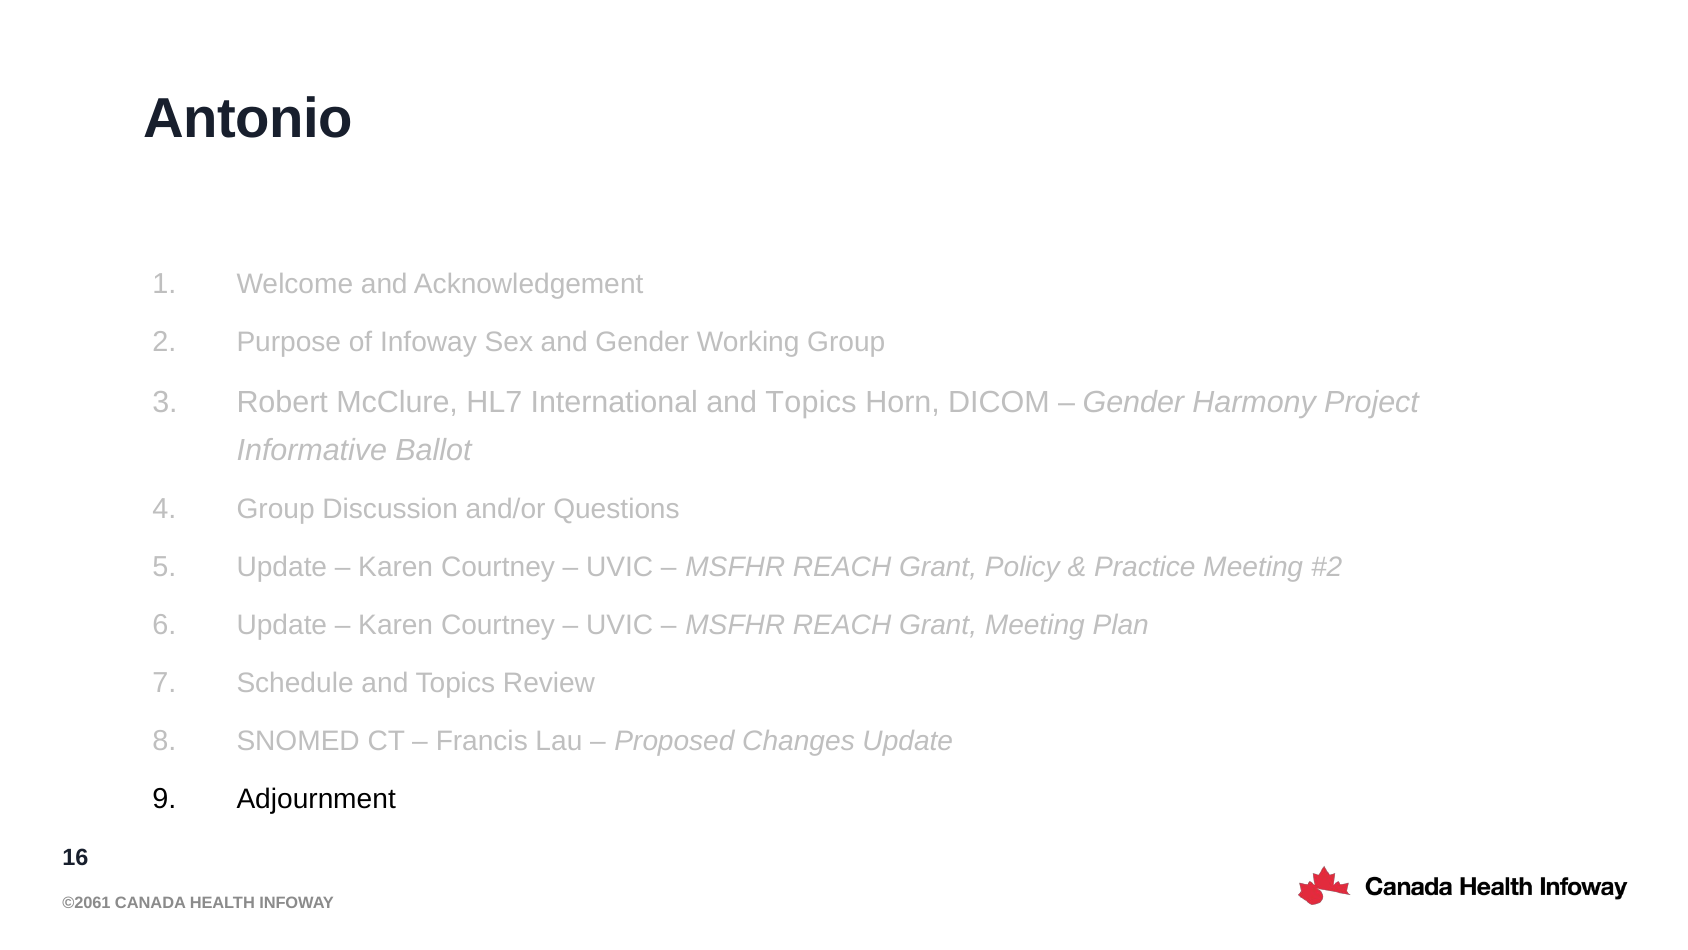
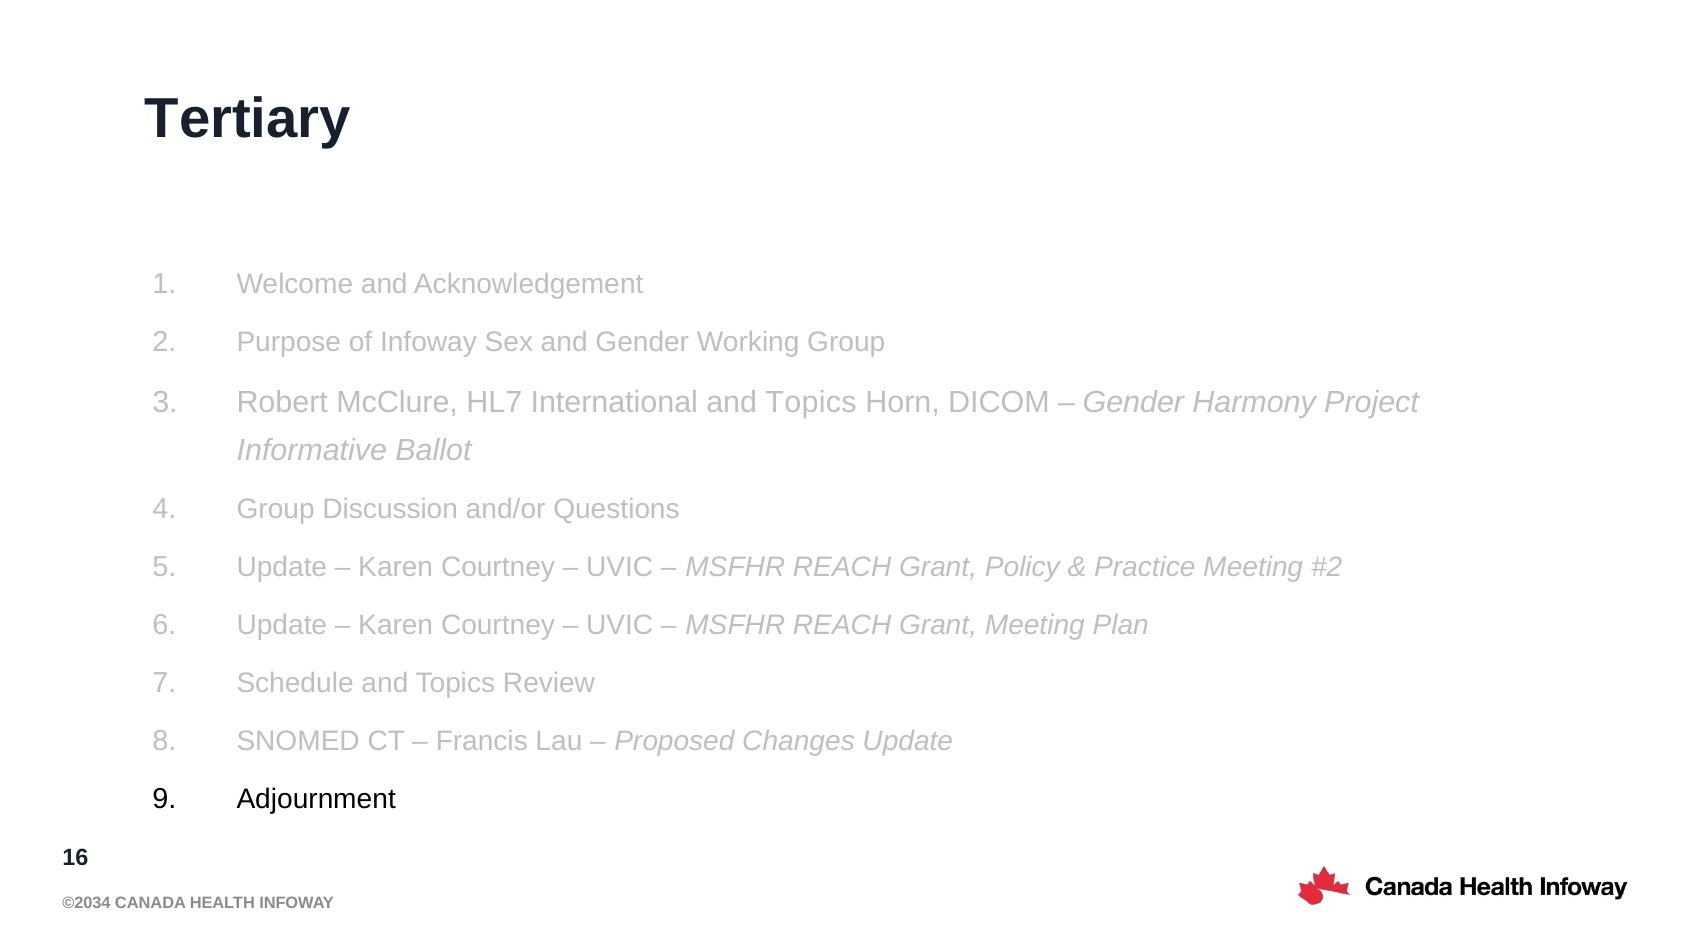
Antonio: Antonio -> Tertiary
©2061: ©2061 -> ©2034
